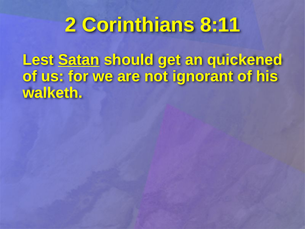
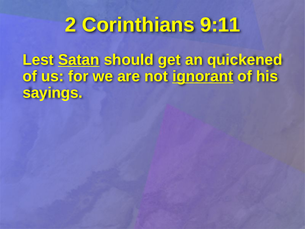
8:11: 8:11 -> 9:11
ignorant underline: none -> present
walketh: walketh -> sayings
